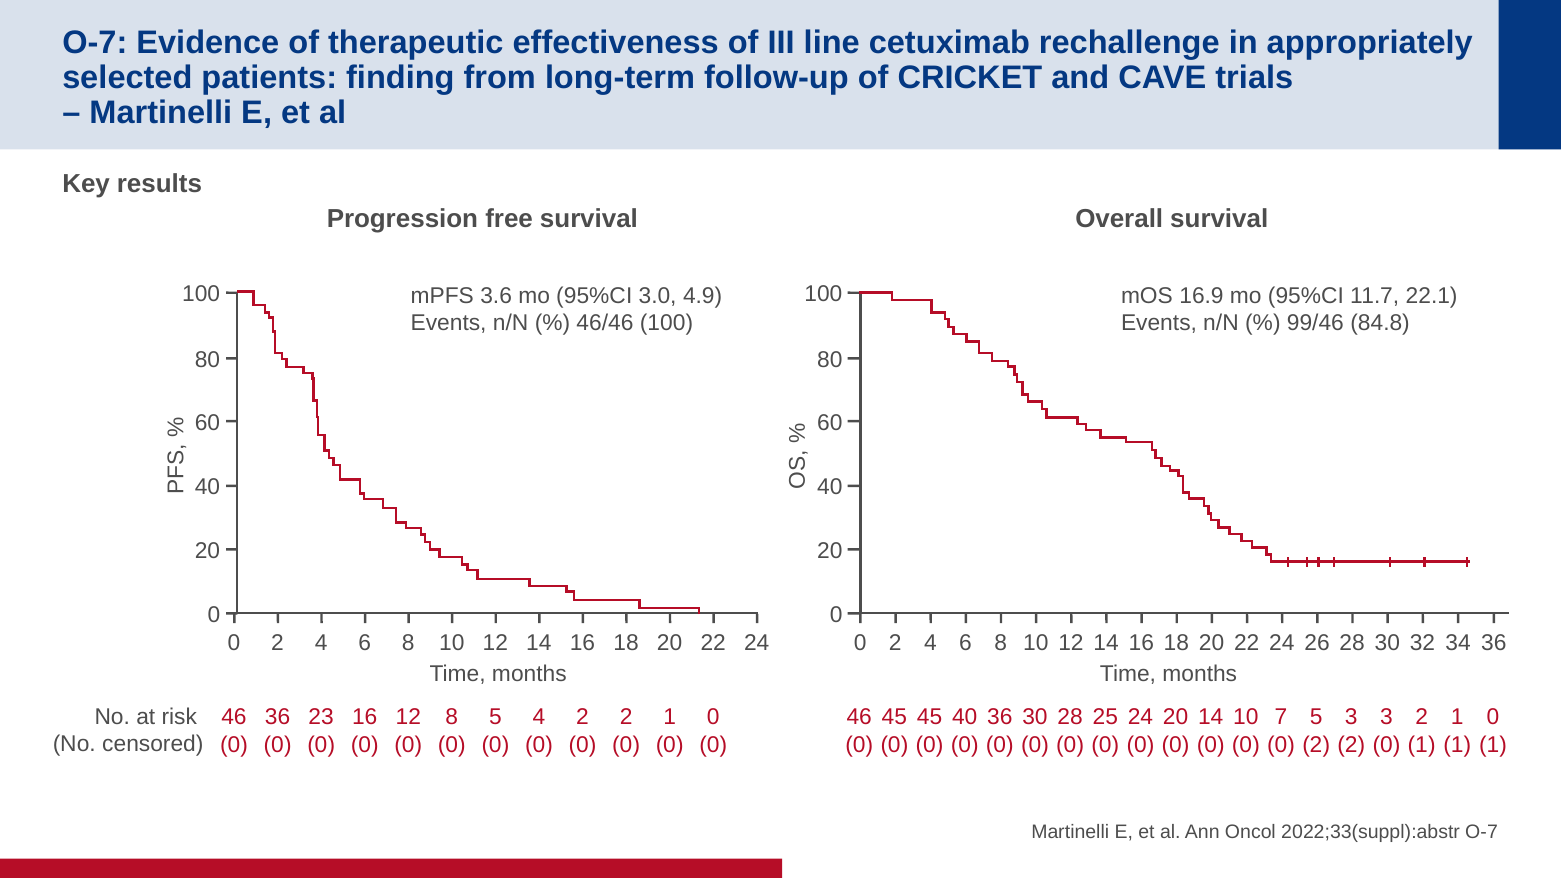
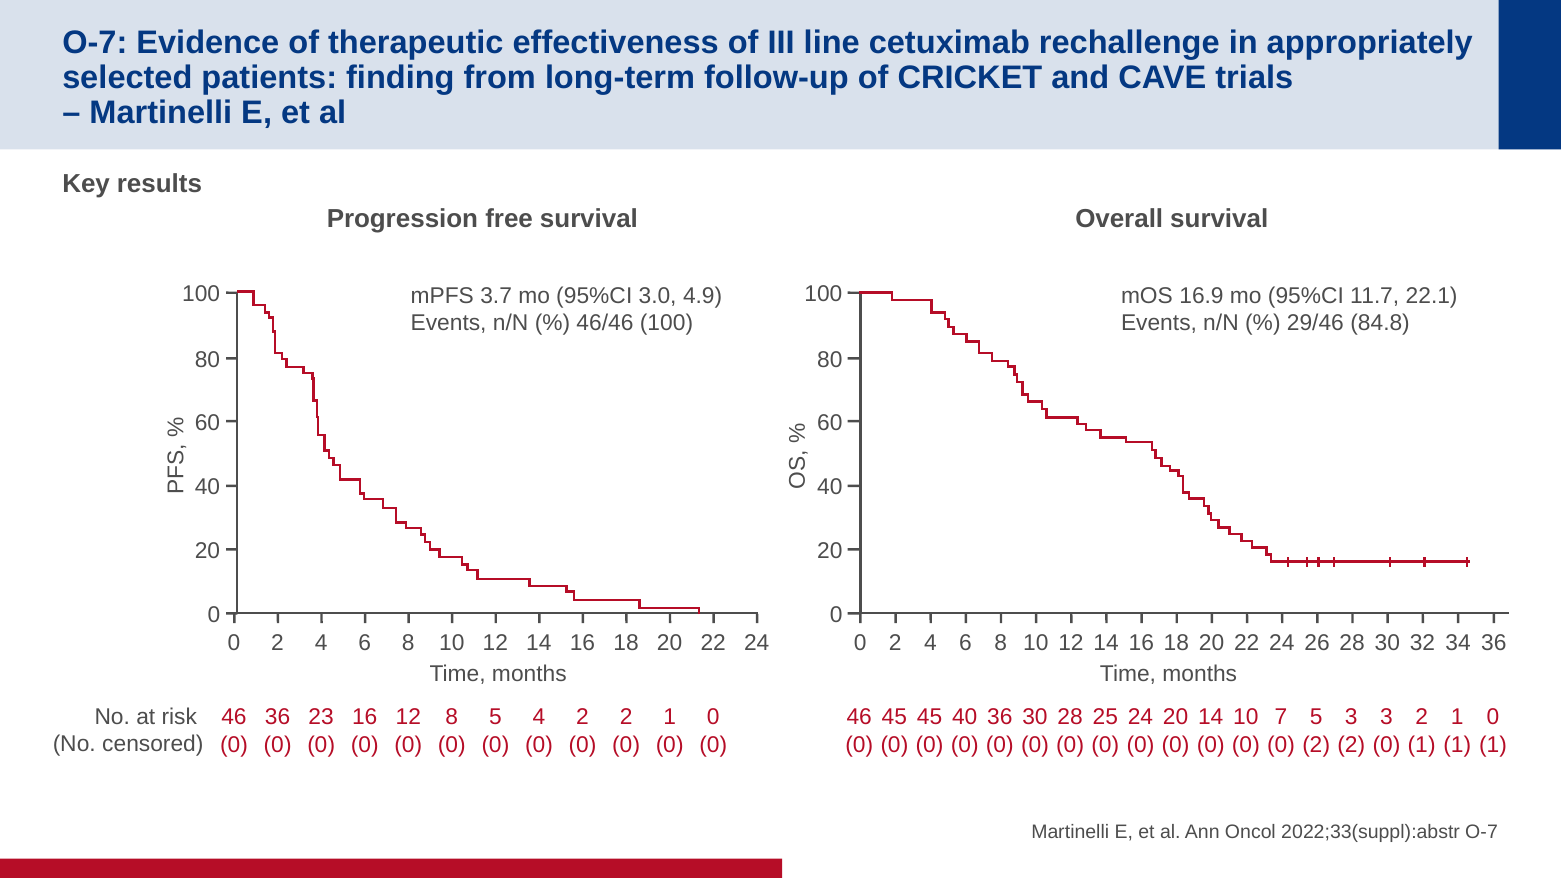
3.6: 3.6 -> 3.7
99/46: 99/46 -> 29/46
